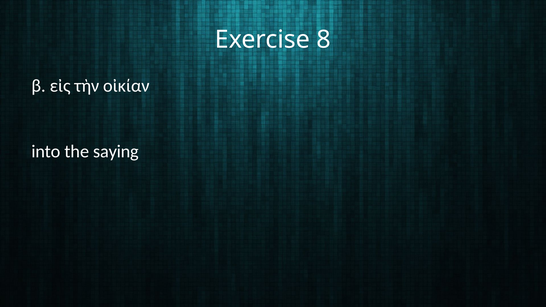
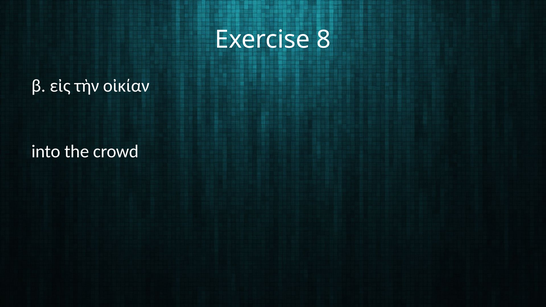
saying: saying -> crowd
